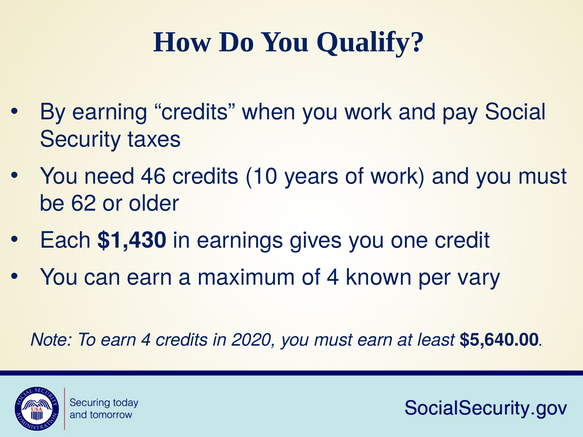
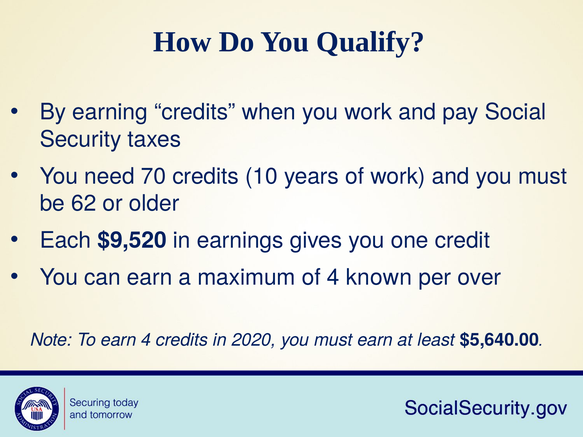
46: 46 -> 70
$1,430: $1,430 -> $9,520
vary: vary -> over
